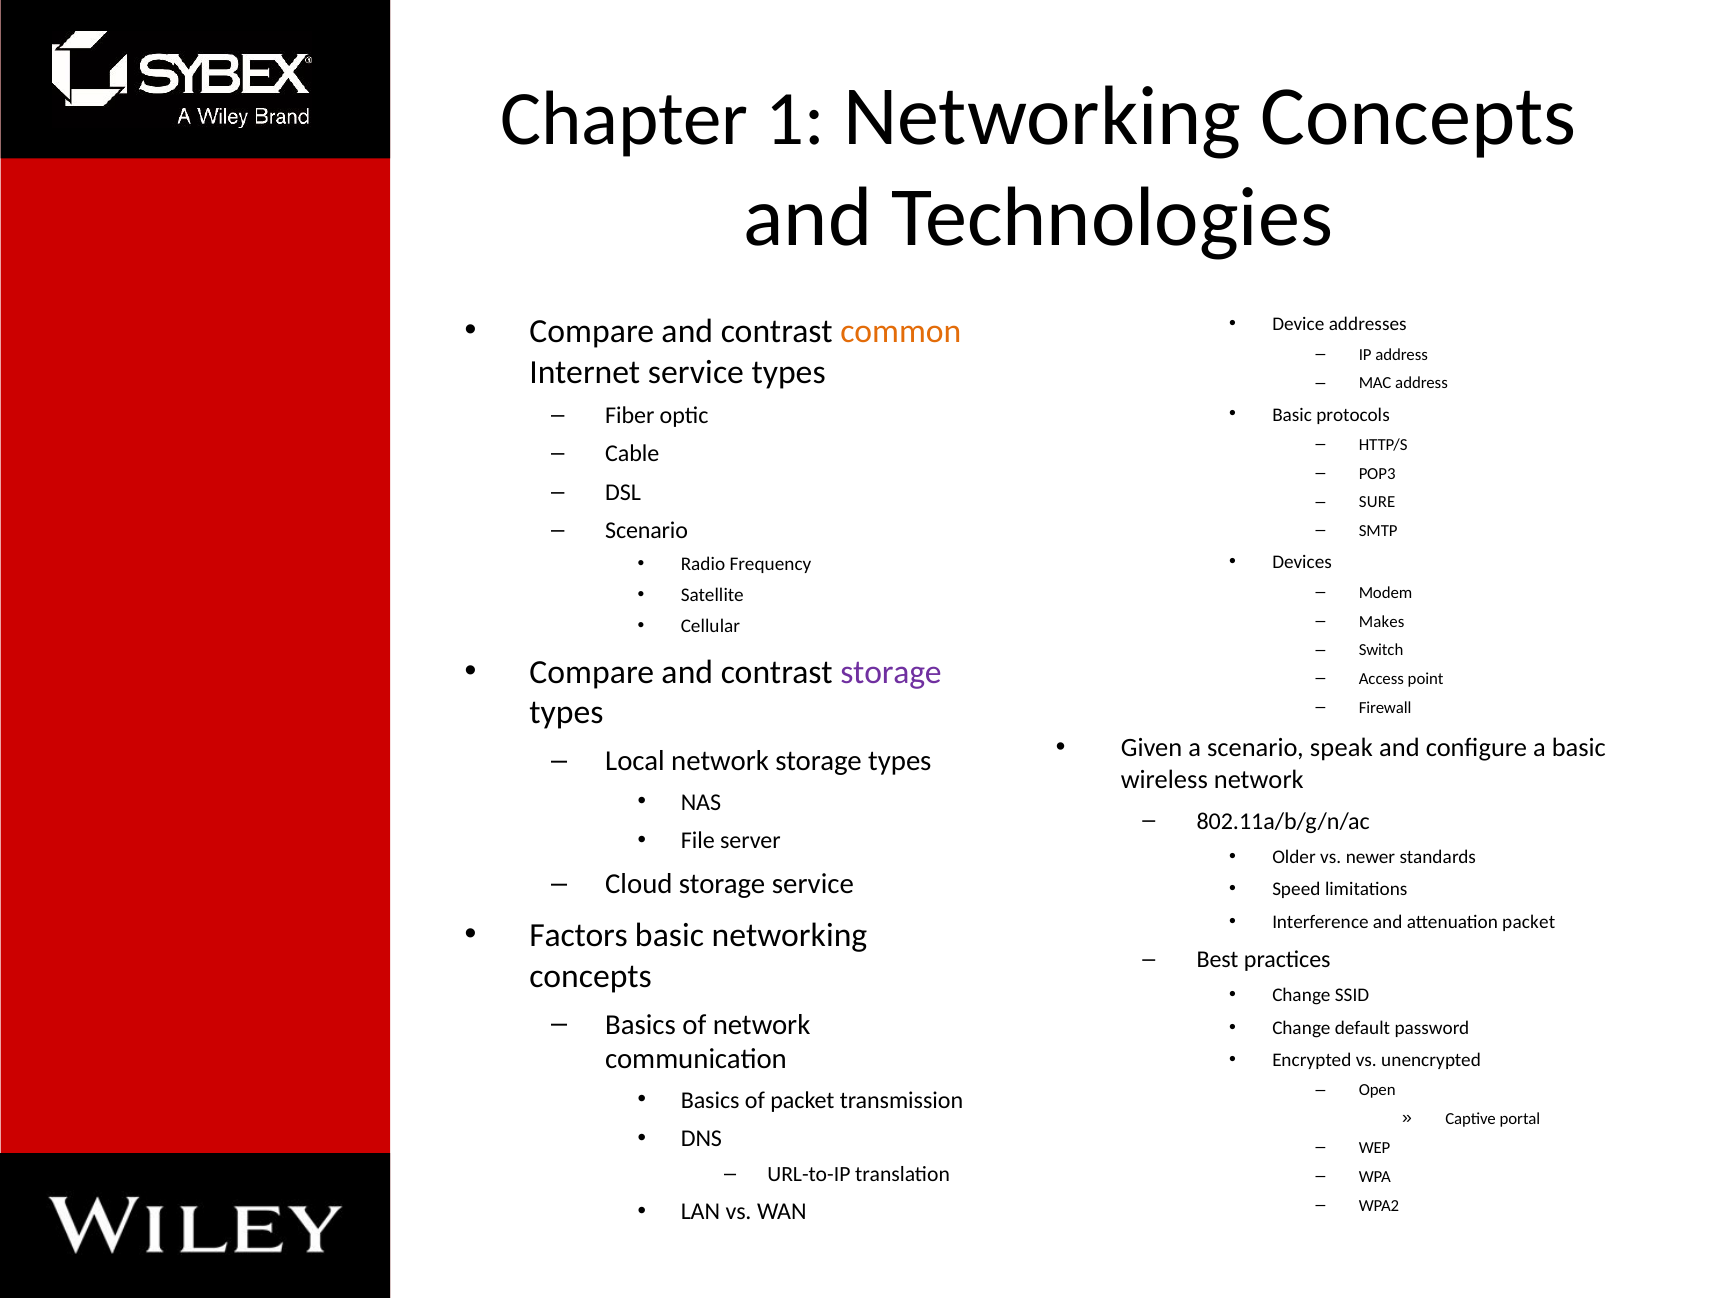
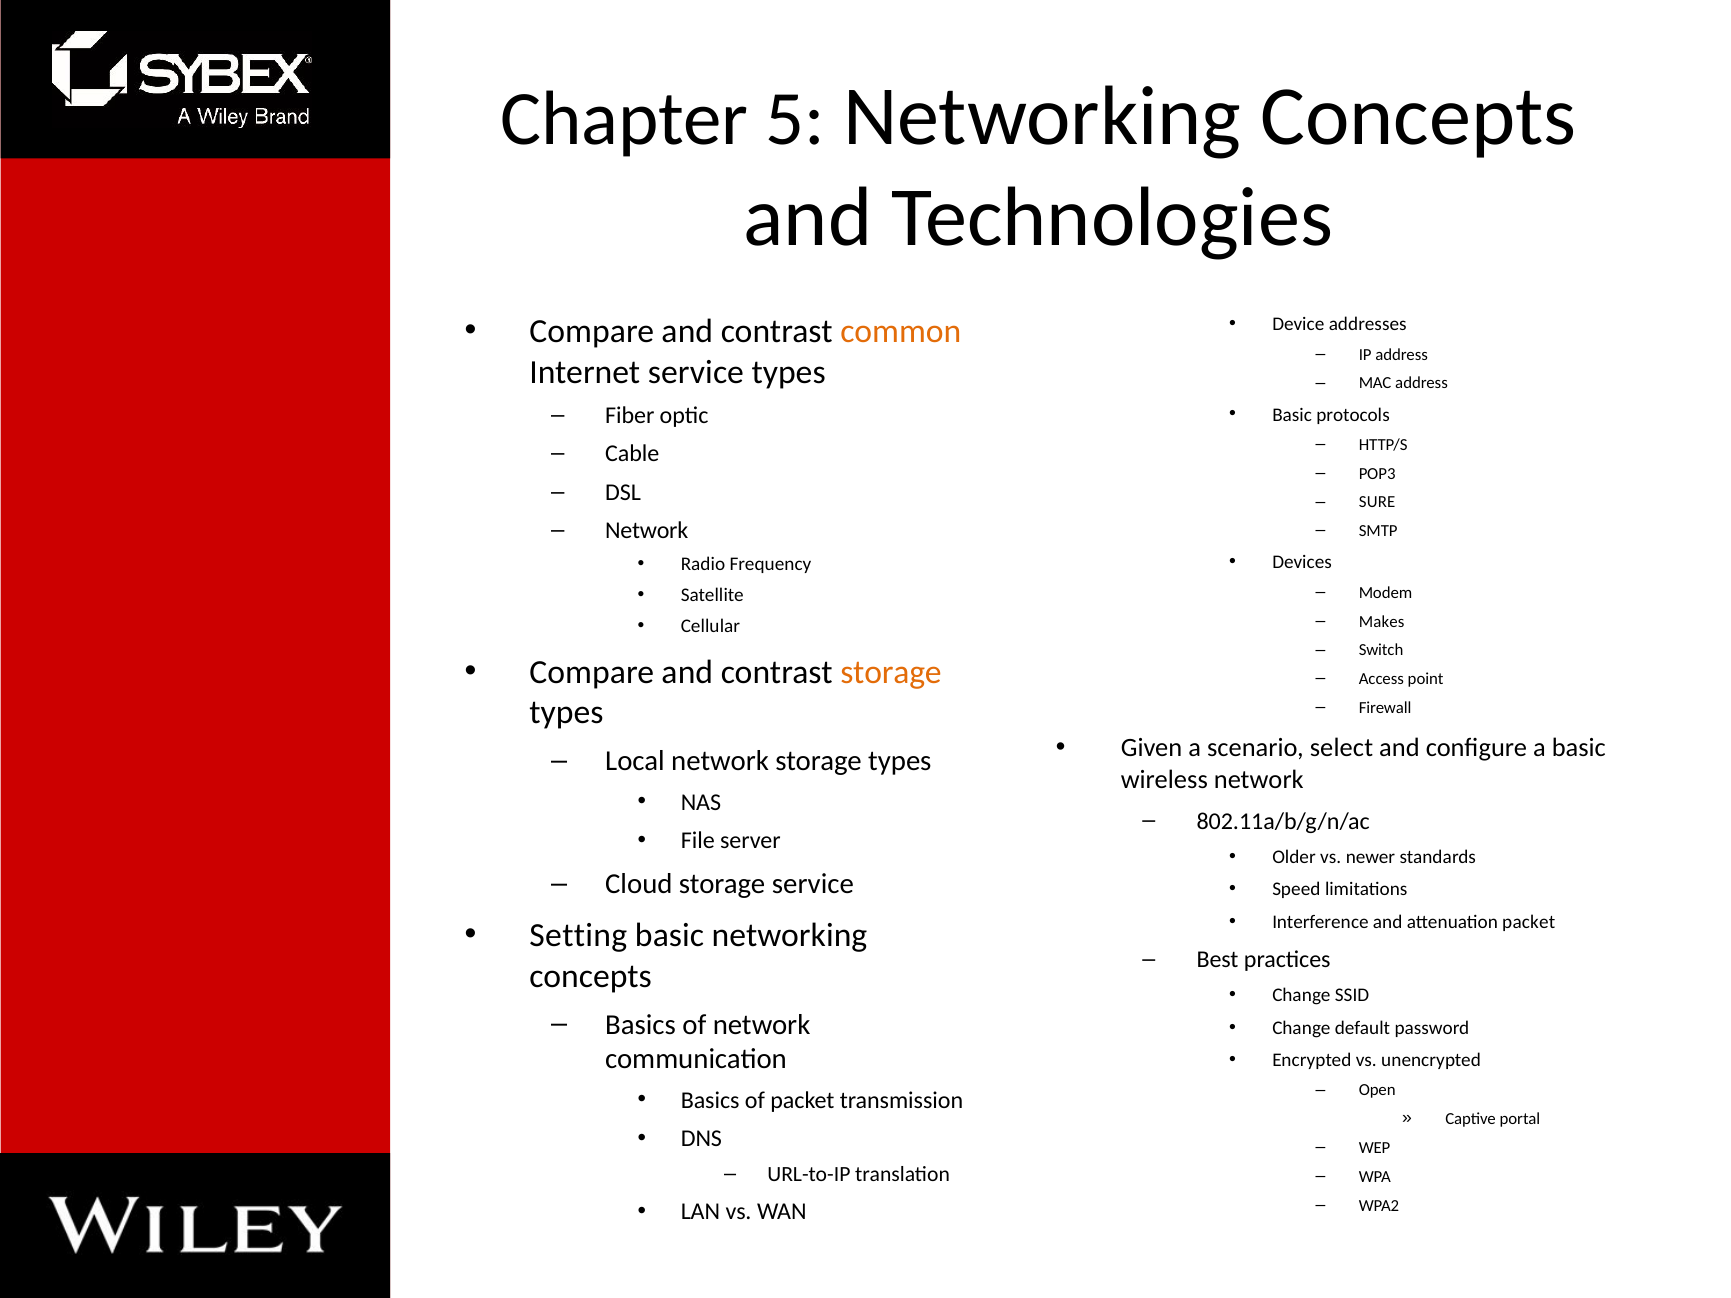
1: 1 -> 5
Scenario at (647, 531): Scenario -> Network
storage at (891, 672) colour: purple -> orange
speak: speak -> select
Factors: Factors -> Setting
